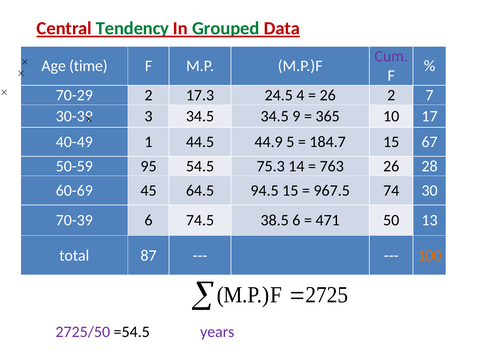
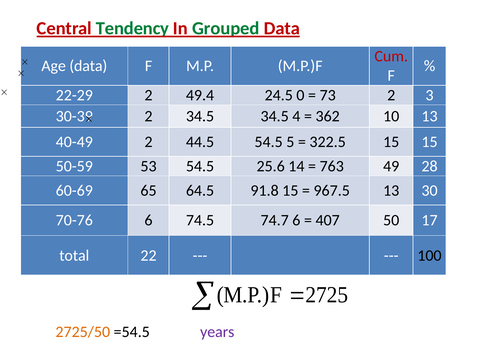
Cum colour: purple -> red
Age time: time -> data
70-29: 70-29 -> 22-29
17.3: 17.3 -> 49.4
4: 4 -> 0
26 at (328, 95): 26 -> 73
7: 7 -> 3
3 at (149, 116): 3 -> 2
9: 9 -> 4
365: 365 -> 362
10 17: 17 -> 13
40-49 1: 1 -> 2
44.5 44.9: 44.9 -> 54.5
184.7: 184.7 -> 322.5
15 67: 67 -> 15
95: 95 -> 53
75.3: 75.3 -> 25.6
763 26: 26 -> 49
45: 45 -> 65
94.5: 94.5 -> 91.8
967.5 74: 74 -> 13
70-39: 70-39 -> 70-76
38.5: 38.5 -> 74.7
471: 471 -> 407
13: 13 -> 17
87: 87 -> 22
100 colour: orange -> black
2725/50 colour: purple -> orange
